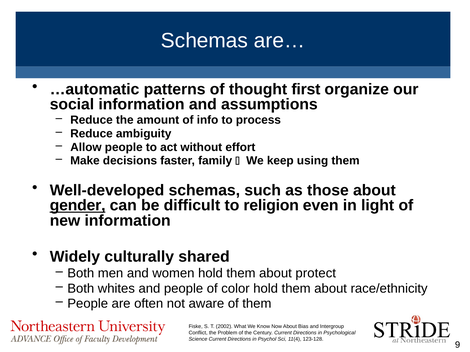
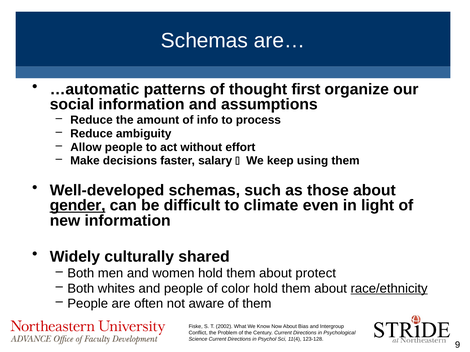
family: family -> salary
religion: religion -> climate
race/ethnicity underline: none -> present
